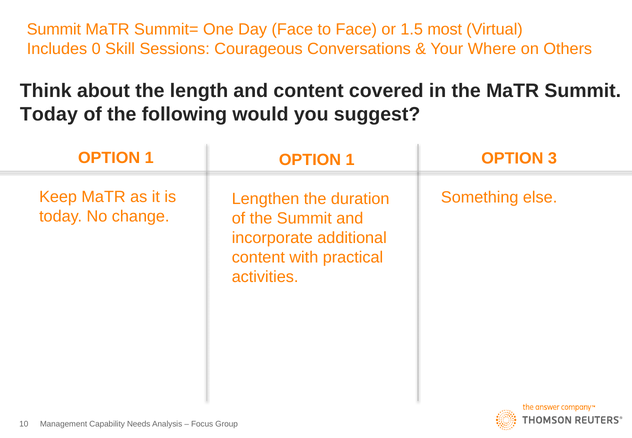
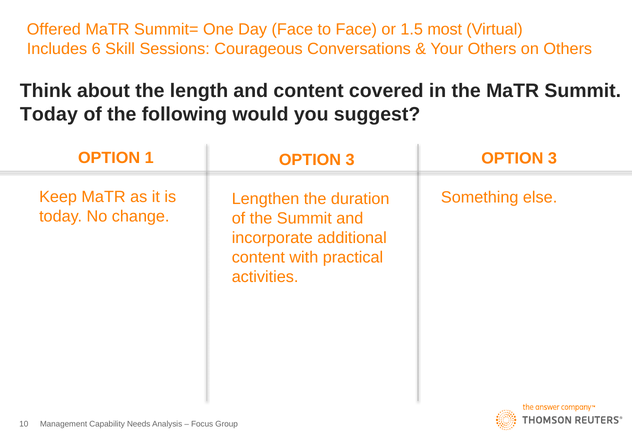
Summit at (54, 29): Summit -> Offered
0: 0 -> 6
Your Where: Where -> Others
1 at (350, 160): 1 -> 3
